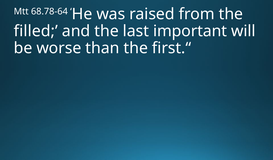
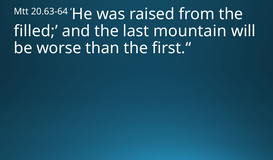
68.78-64: 68.78-64 -> 20.63-64
important: important -> mountain
